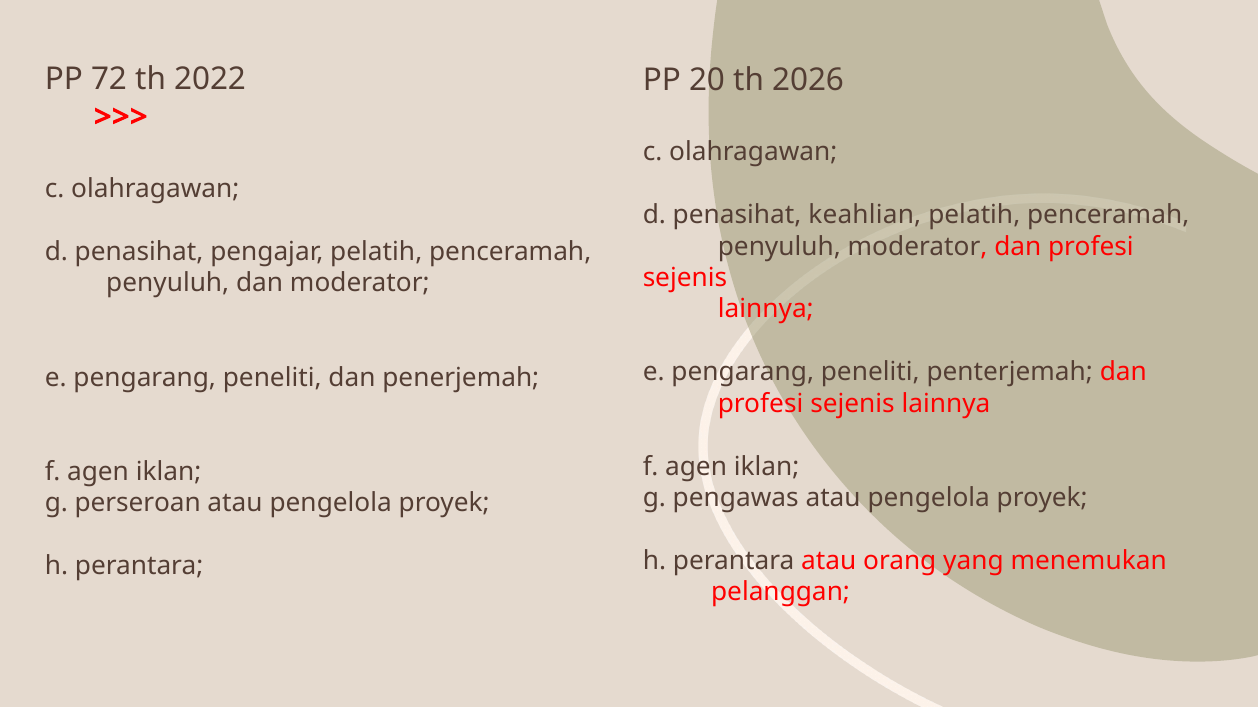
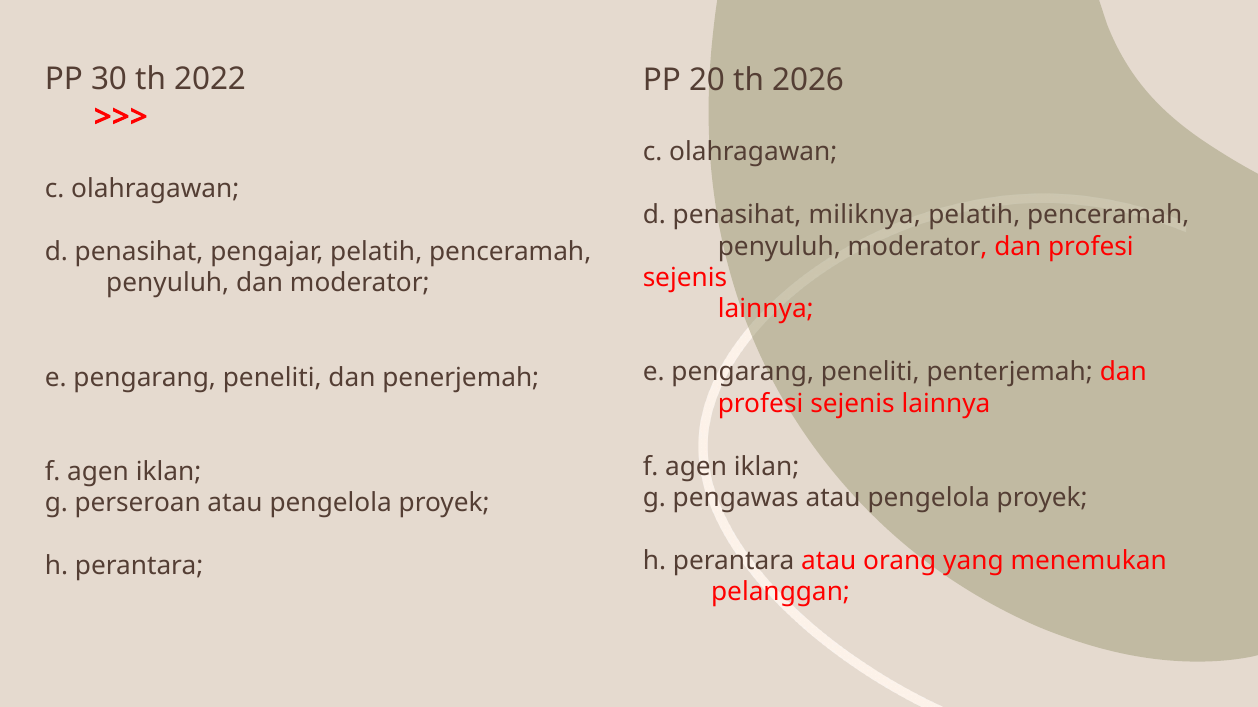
72: 72 -> 30
keahlian: keahlian -> miliknya
